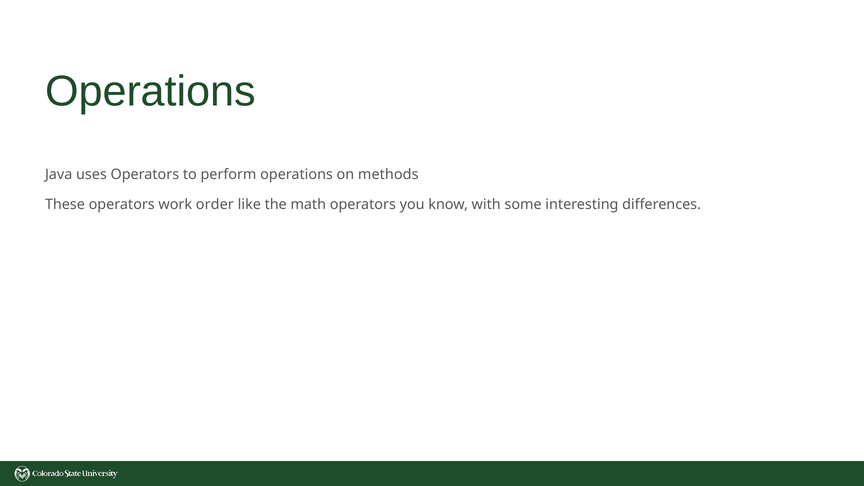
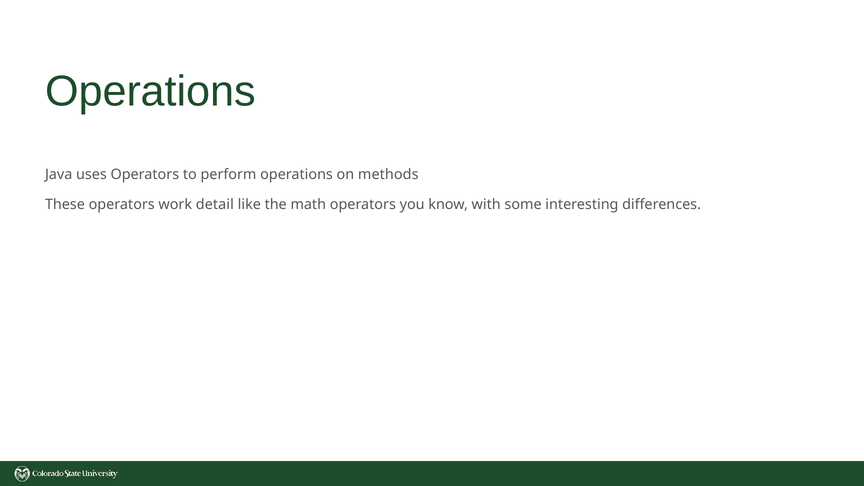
order: order -> detail
